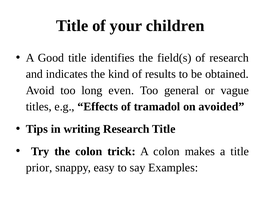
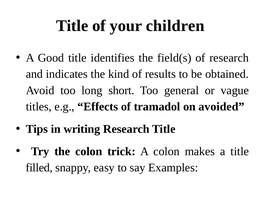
even: even -> short
prior: prior -> filled
